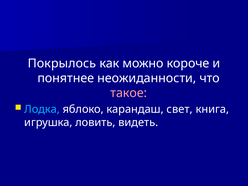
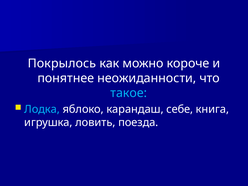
такое colour: pink -> light blue
свет: свет -> себе
видеть: видеть -> поезда
